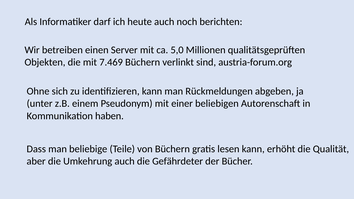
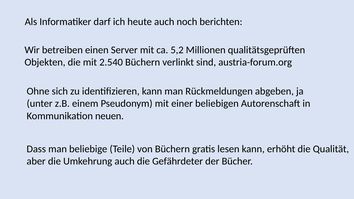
5,0: 5,0 -> 5,2
7.469: 7.469 -> 2.540
haben: haben -> neuen
